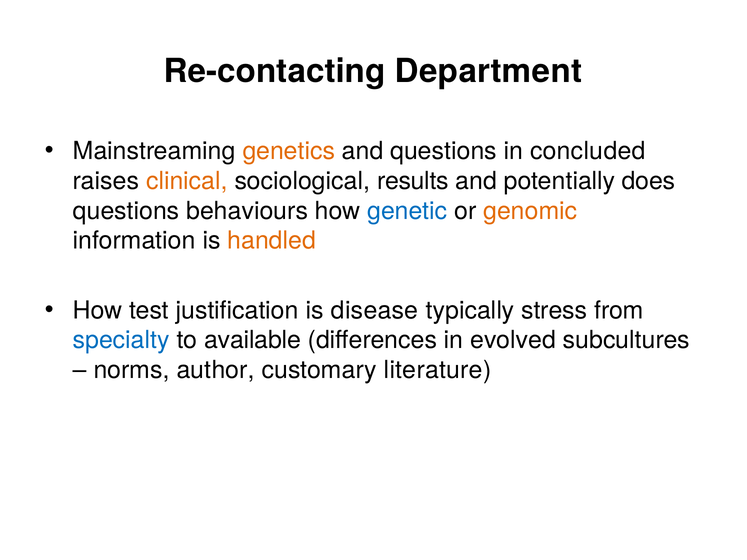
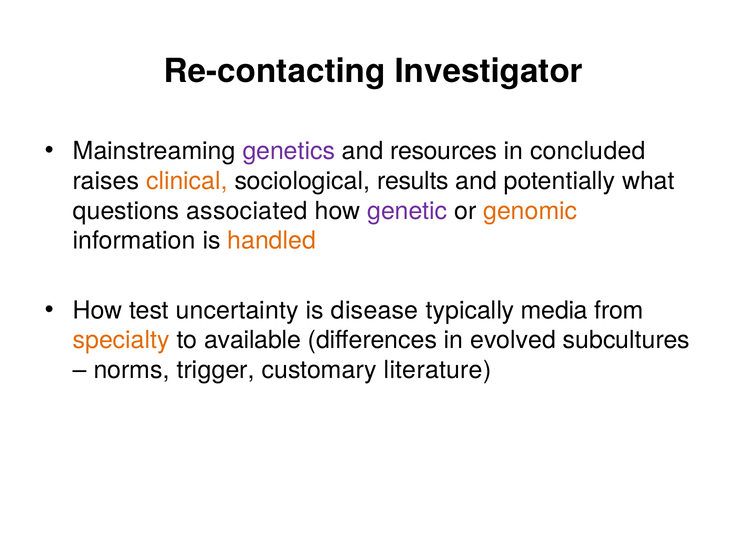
Department: Department -> Investigator
genetics colour: orange -> purple
and questions: questions -> resources
does: does -> what
behaviours: behaviours -> associated
genetic colour: blue -> purple
justification: justification -> uncertainty
stress: stress -> media
specialty colour: blue -> orange
author: author -> trigger
